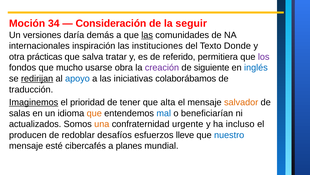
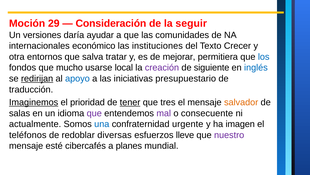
34: 34 -> 29
demás: demás -> ayudar
las at (147, 35) underline: present -> none
inspiración: inspiración -> económico
Donde: Donde -> Crecer
prácticas: prácticas -> entornos
referido: referido -> mejorar
los colour: purple -> blue
obra: obra -> local
colaborábamos: colaborábamos -> presupuestario
tener underline: none -> present
alta: alta -> tres
que at (94, 113) colour: orange -> purple
mal colour: blue -> purple
beneficiarían: beneficiarían -> consecuente
actualizados: actualizados -> actualmente
una colour: orange -> blue
incluso: incluso -> imagen
producen: producen -> teléfonos
desafíos: desafíos -> diversas
nuestro colour: blue -> purple
